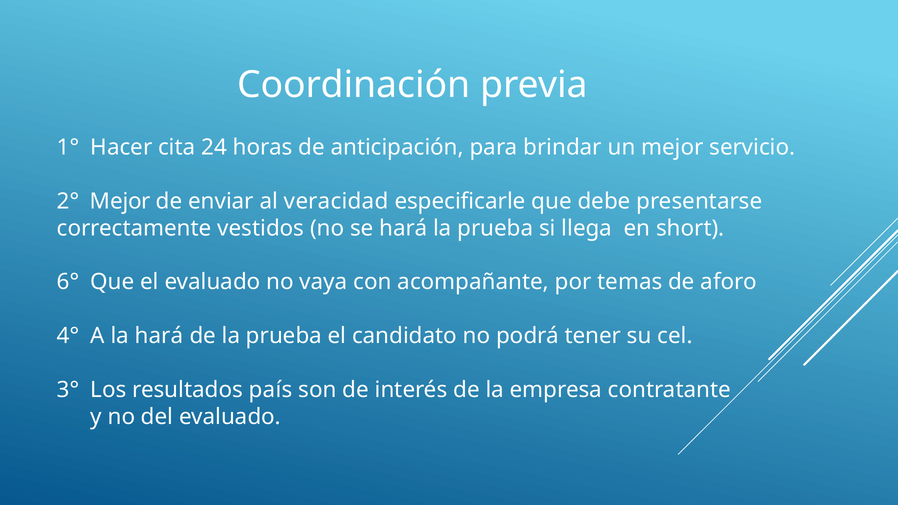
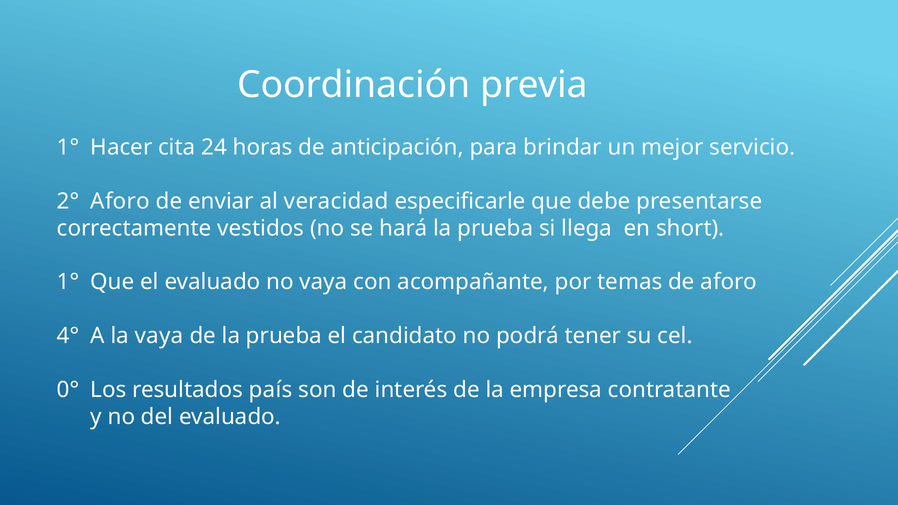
2° Mejor: Mejor -> Aforo
6° at (68, 282): 6° -> 1°
la hará: hará -> vaya
3°: 3° -> 0°
